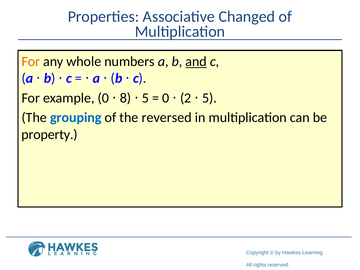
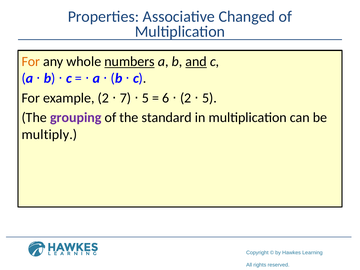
numbers underline: none -> present
example 0: 0 -> 2
8: 8 -> 7
0 at (166, 98): 0 -> 6
grouping colour: blue -> purple
reversed: reversed -> standard
property: property -> multiply
